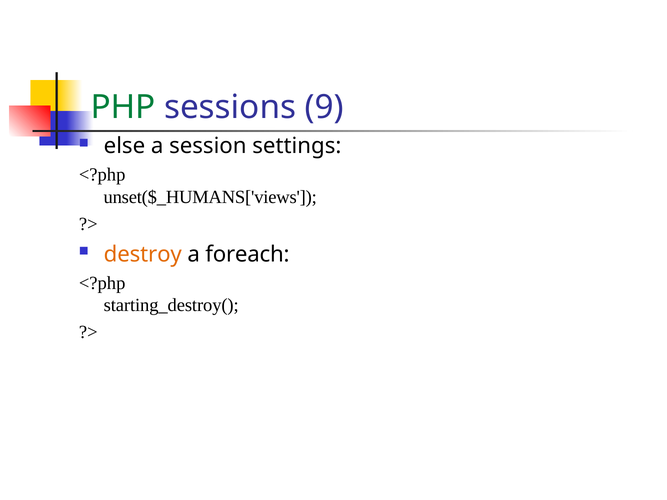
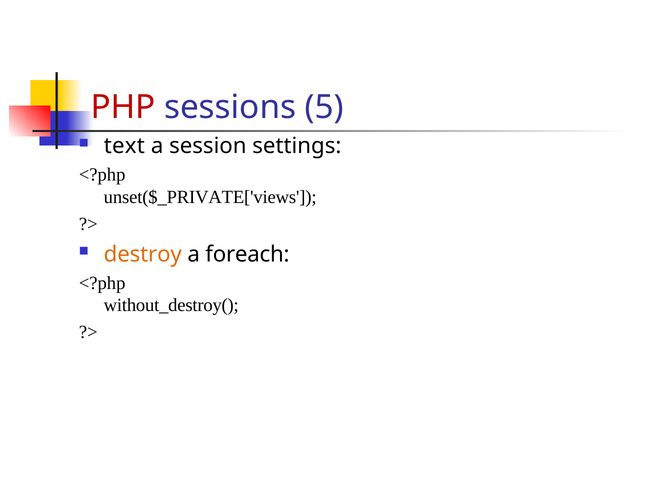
PHP colour: green -> red
9: 9 -> 5
else: else -> text
unset($_HUMANS['views: unset($_HUMANS['views -> unset($_PRIVATE['views
starting_destroy(: starting_destroy( -> without_destroy(
